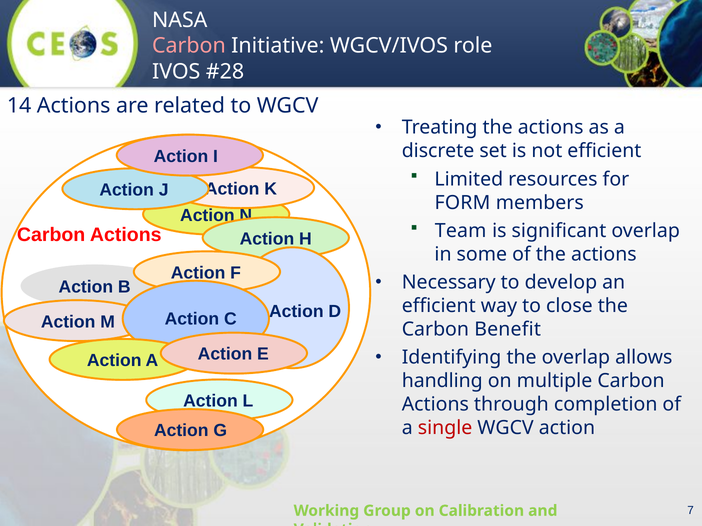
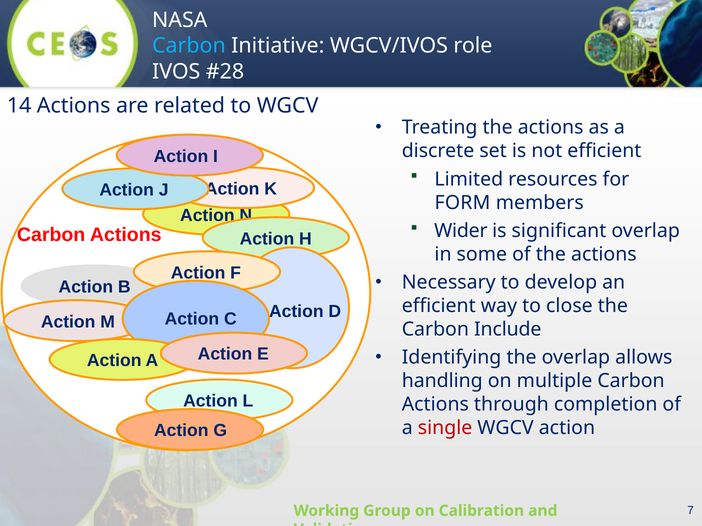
Carbon at (189, 46) colour: pink -> light blue
Team: Team -> Wider
Benefit: Benefit -> Include
